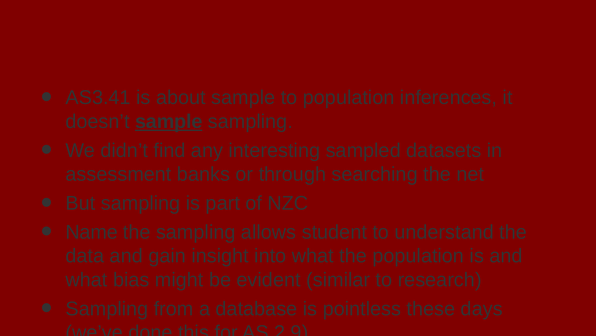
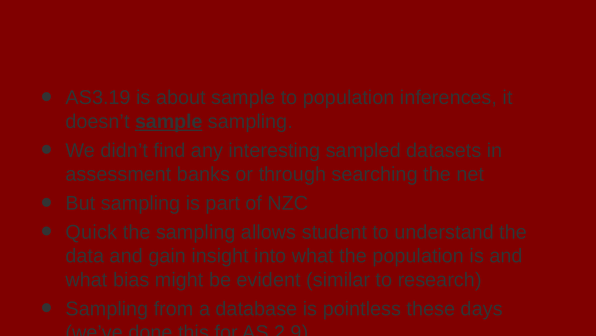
AS3.41: AS3.41 -> AS3.19
Name: Name -> Quick
